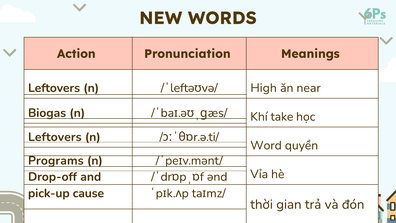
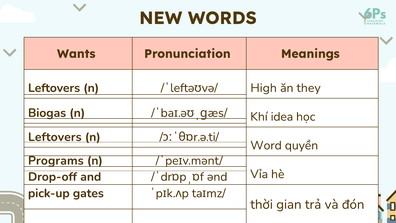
Action: Action -> Wants
near: near -> they
take: take -> idea
cause: cause -> gates
